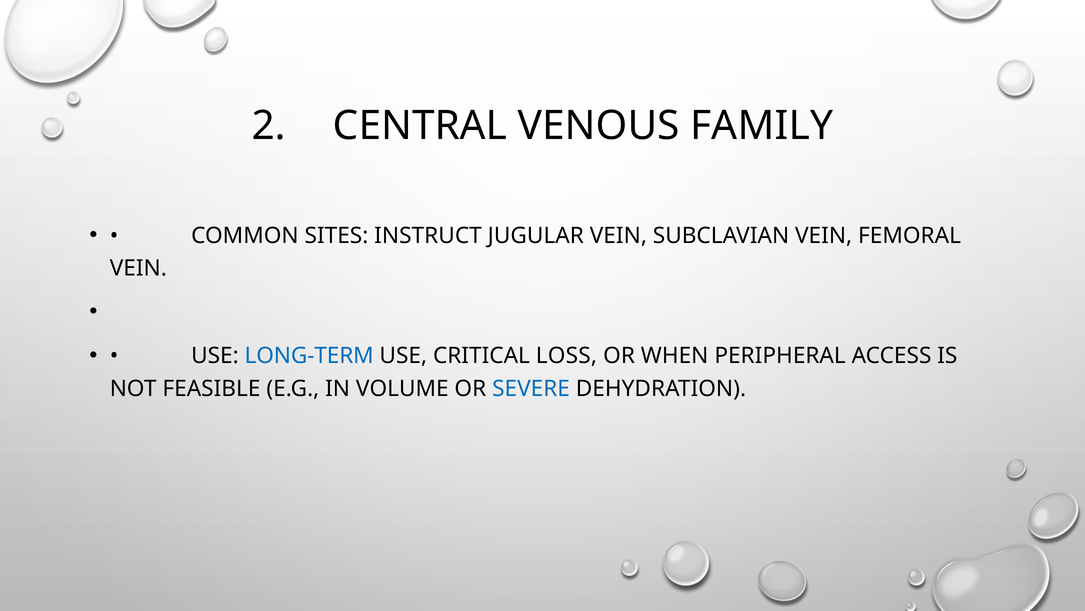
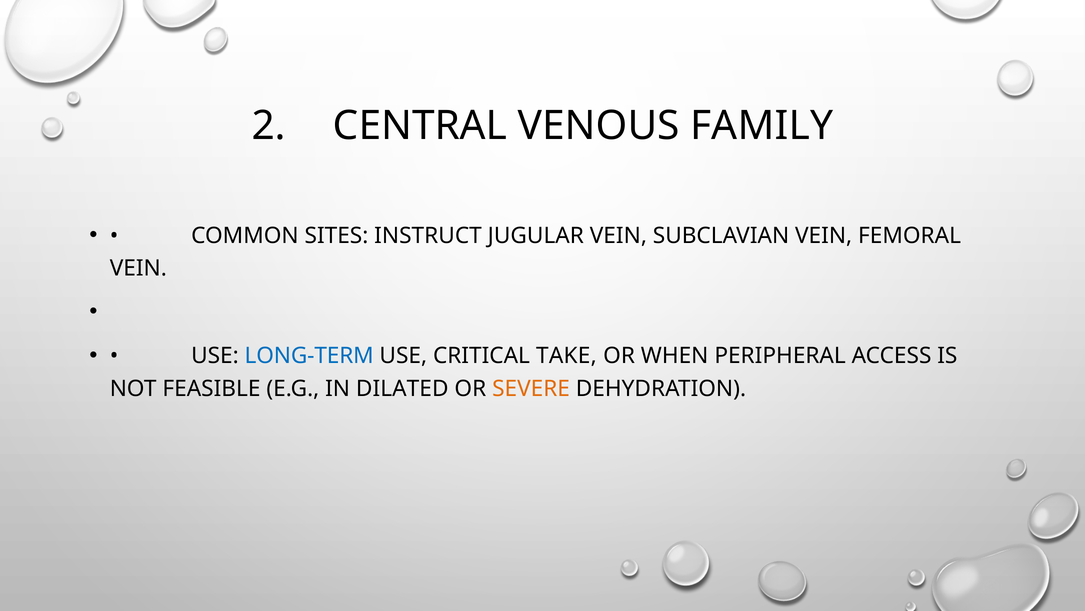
LOSS: LOSS -> TAKE
VOLUME: VOLUME -> DILATED
SEVERE colour: blue -> orange
